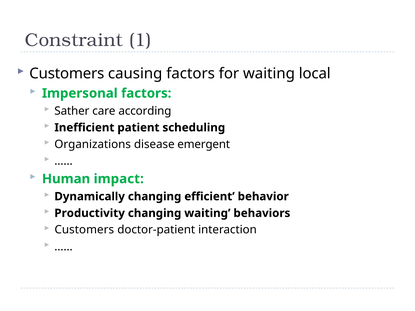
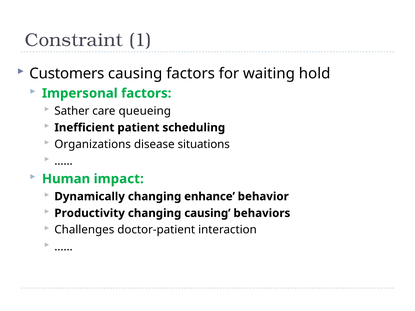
local: local -> hold
according: according -> queueing
emergent: emergent -> situations
efficient: efficient -> enhance
changing waiting: waiting -> causing
Customers at (84, 230): Customers -> Challenges
